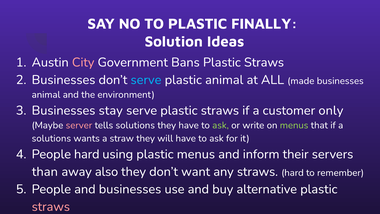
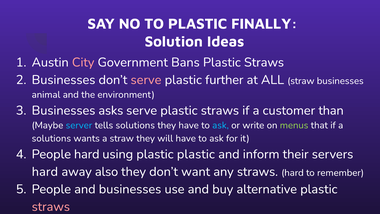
serve at (146, 80) colour: light blue -> pink
plastic animal: animal -> further
ALL made: made -> straw
stay: stay -> asks
only: only -> than
server colour: pink -> light blue
ask at (221, 125) colour: light green -> light blue
plastic menus: menus -> plastic
than at (45, 171): than -> hard
